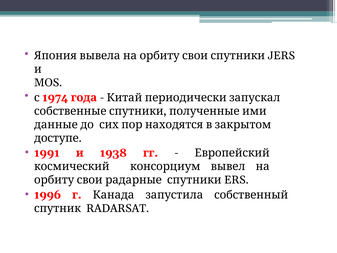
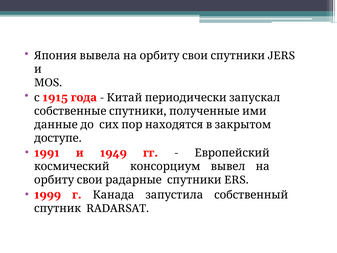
1974: 1974 -> 1915
1938: 1938 -> 1949
1996: 1996 -> 1999
